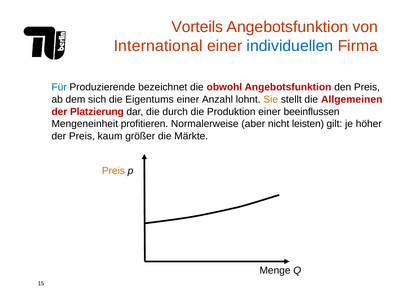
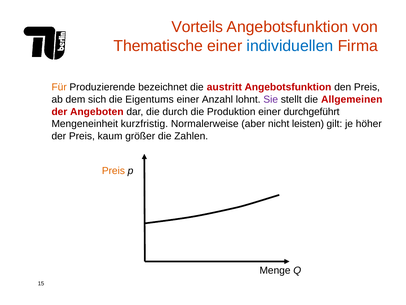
International: International -> Thematische
Für colour: blue -> orange
obwohl: obwohl -> austritt
Sie colour: orange -> purple
Platzierung: Platzierung -> Angeboten
beeinflussen: beeinflussen -> durchgeführt
profitieren: profitieren -> kurzfristig
Märkte: Märkte -> Zahlen
